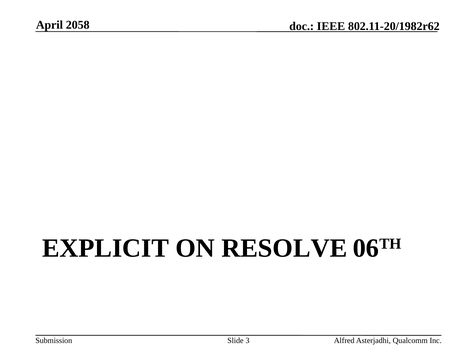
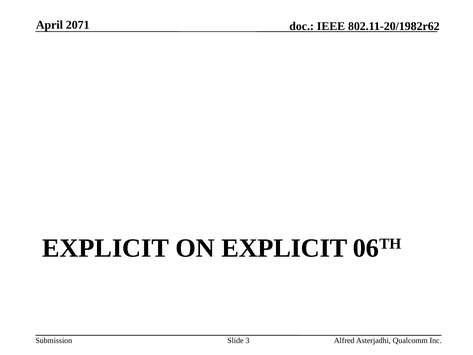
2058: 2058 -> 2071
ON RESOLVE: RESOLVE -> EXPLICIT
